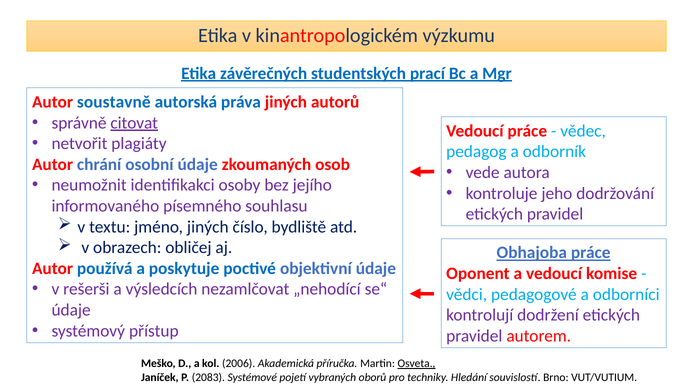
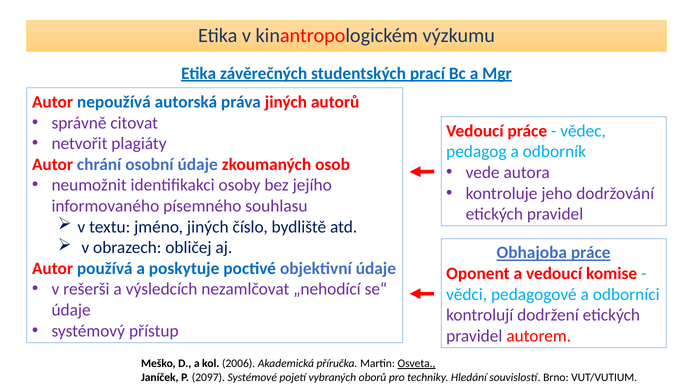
soustavně: soustavně -> nepoužívá
citovat underline: present -> none
2083: 2083 -> 2097
